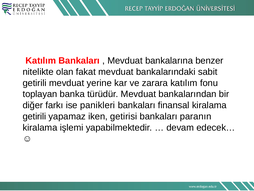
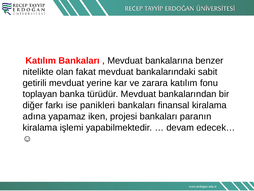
getirili at (34, 116): getirili -> adına
getirisi: getirisi -> projesi
